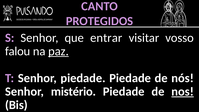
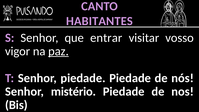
PROTEGIDOS: PROTEGIDOS -> HABITANTES
falou: falou -> vigor
nos underline: present -> none
